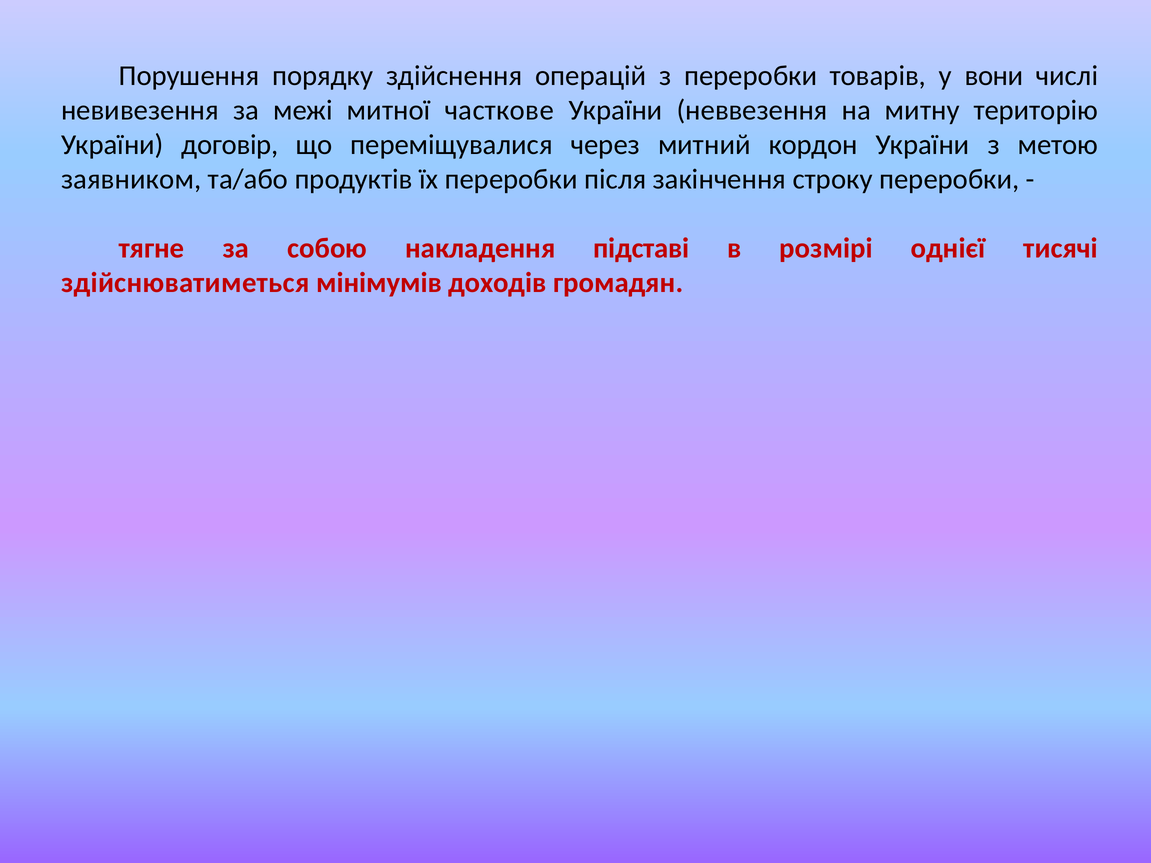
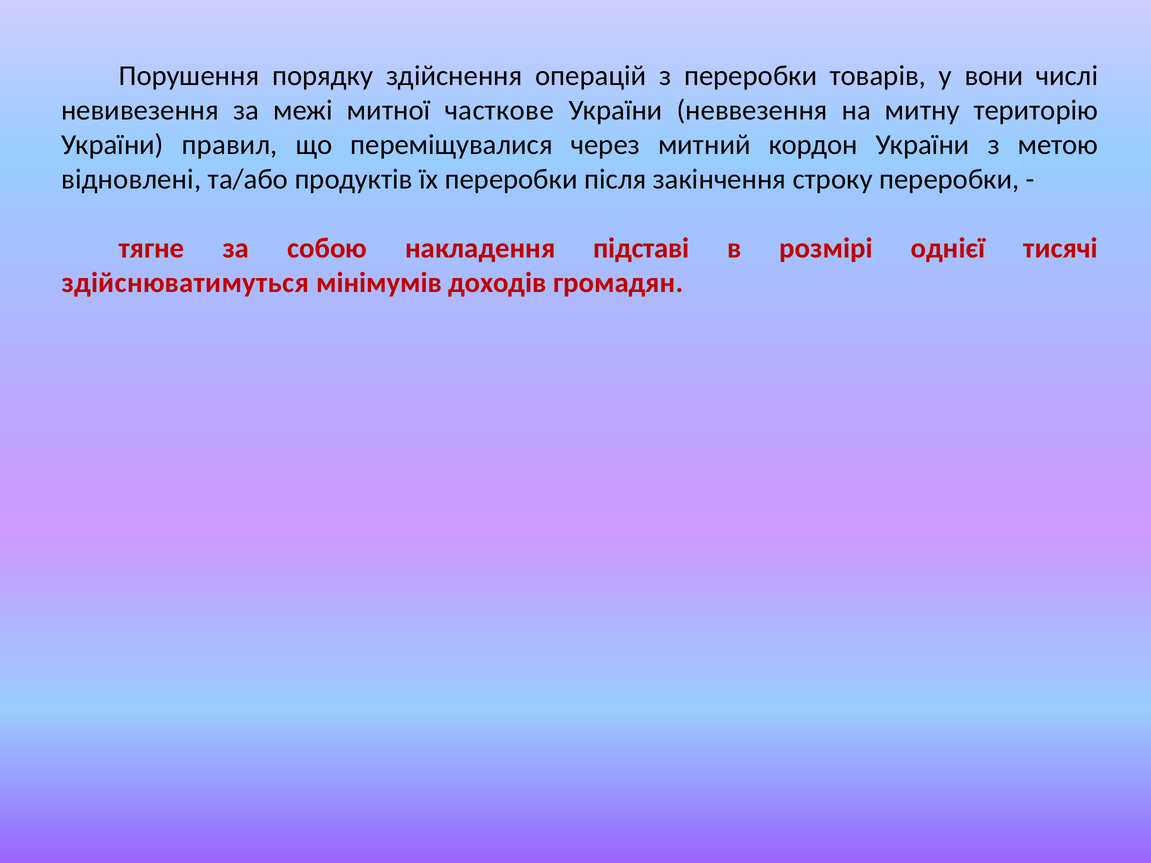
договір: договір -> правил
заявником: заявником -> відновлені
здійснюватиметься: здійснюватиметься -> здійснюватимуться
